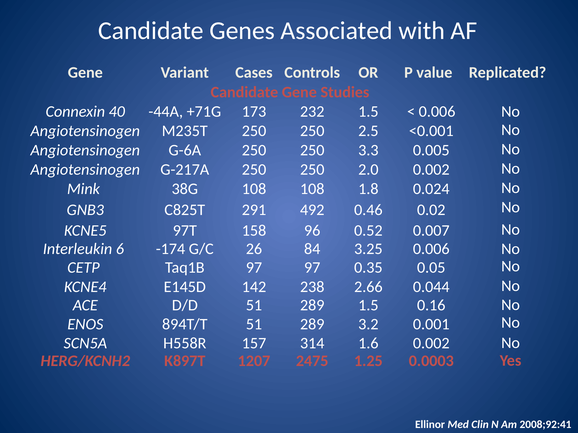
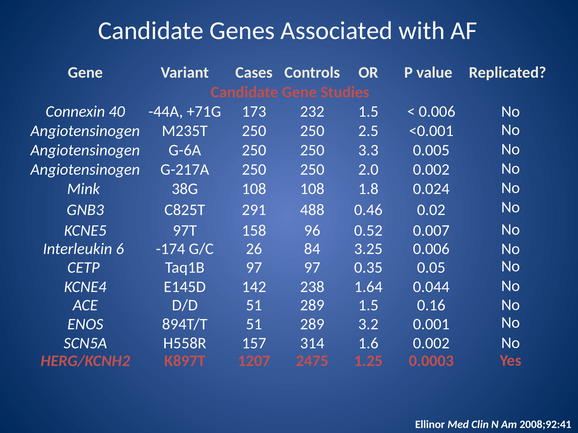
492: 492 -> 488
2.66: 2.66 -> 1.64
